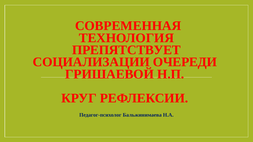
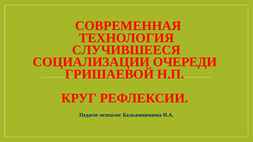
ПРЕПЯТСТВУЕТ: ПРЕПЯТСТВУЕТ -> СЛУЧИВШЕЕСЯ
